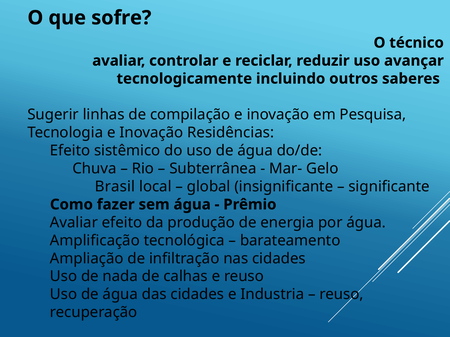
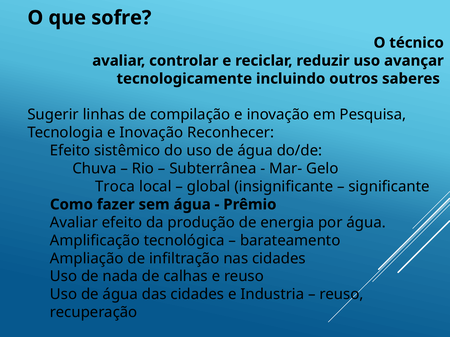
Residências: Residências -> Reconhecer
Brasil: Brasil -> Troca
